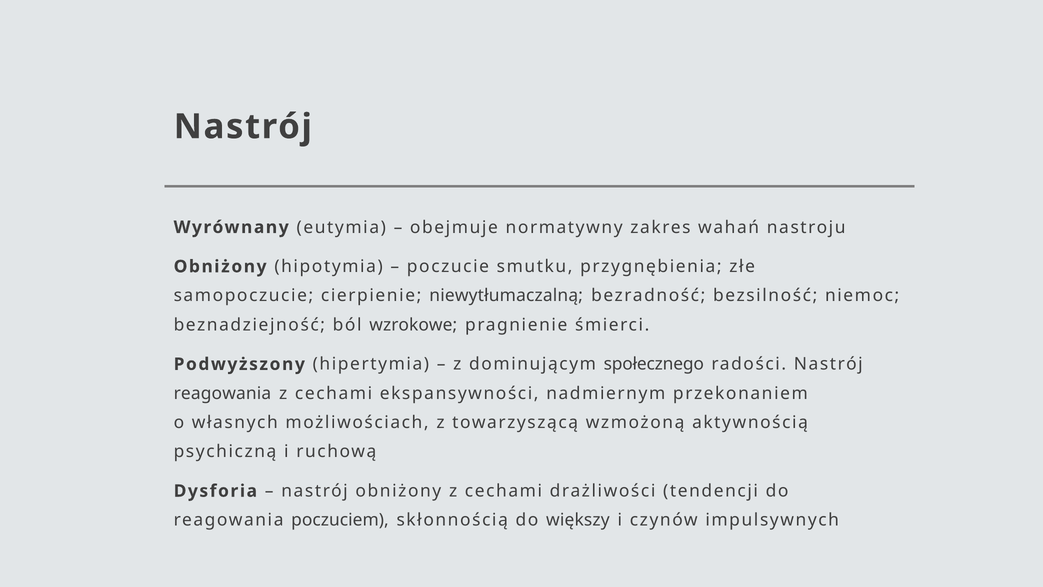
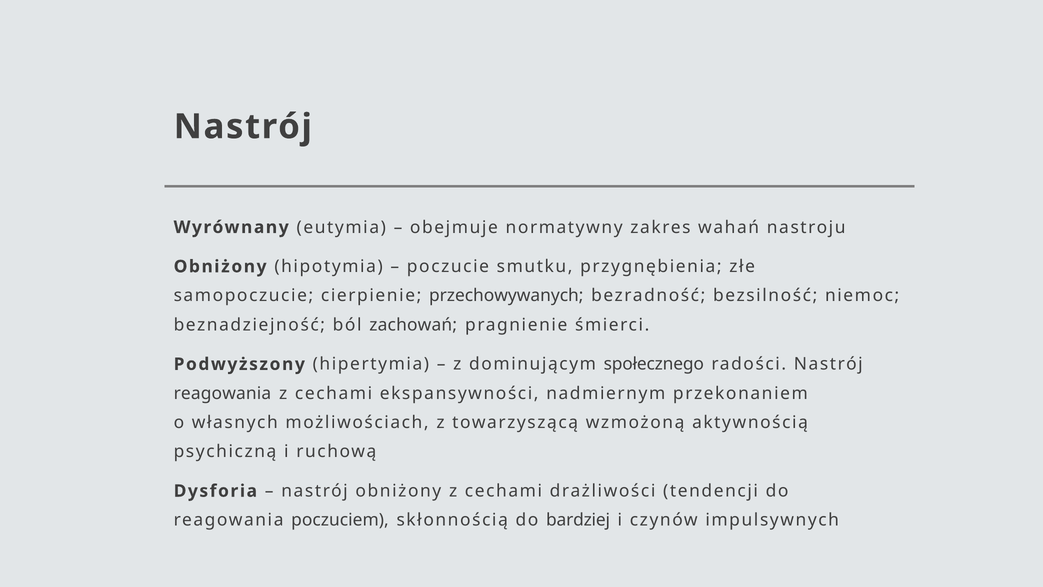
niewytłumaczalną: niewytłumaczalną -> przechowywanych
wzrokowe: wzrokowe -> zachowań
większy: większy -> bardziej
